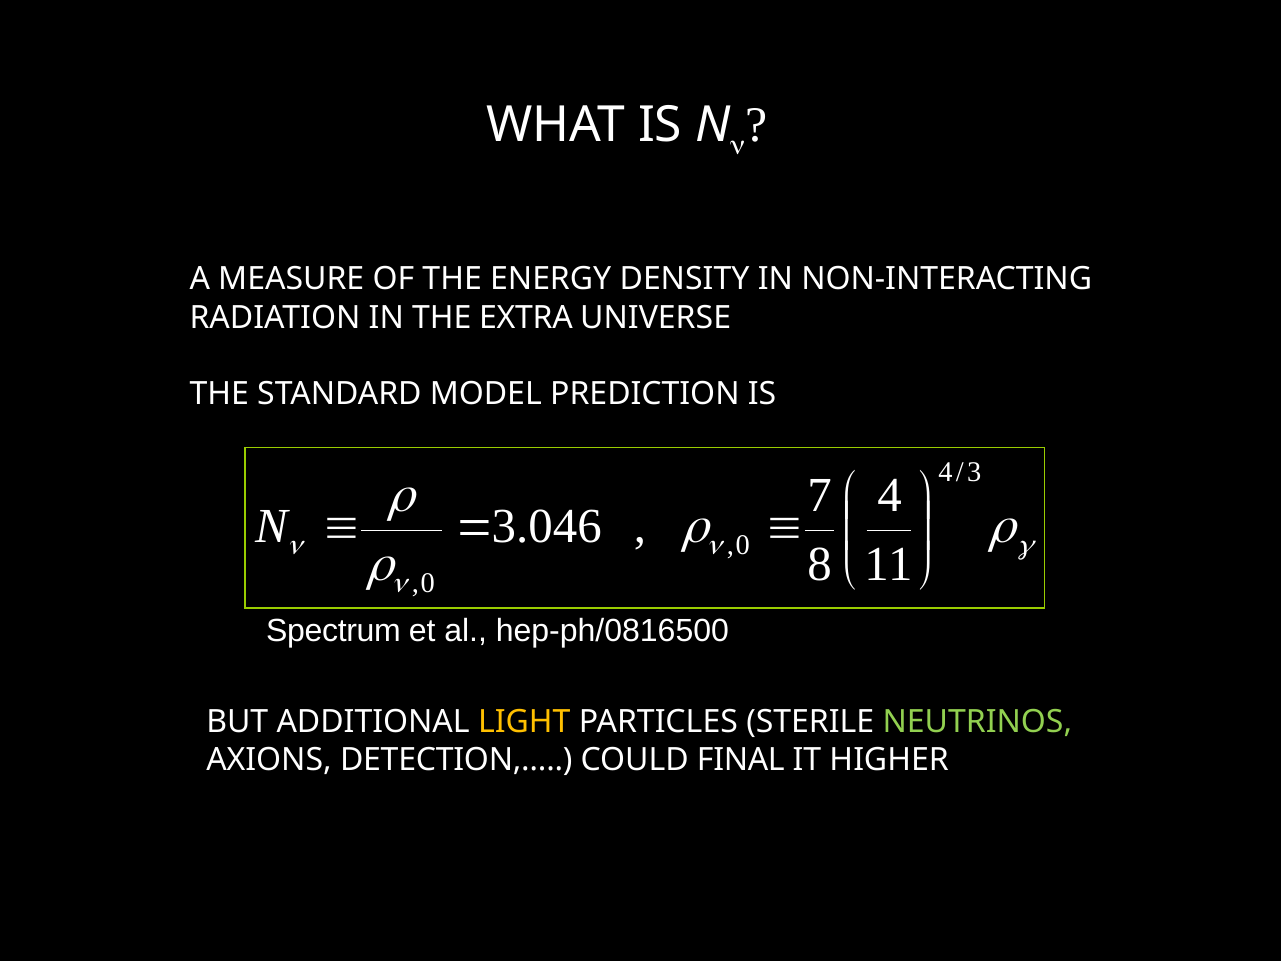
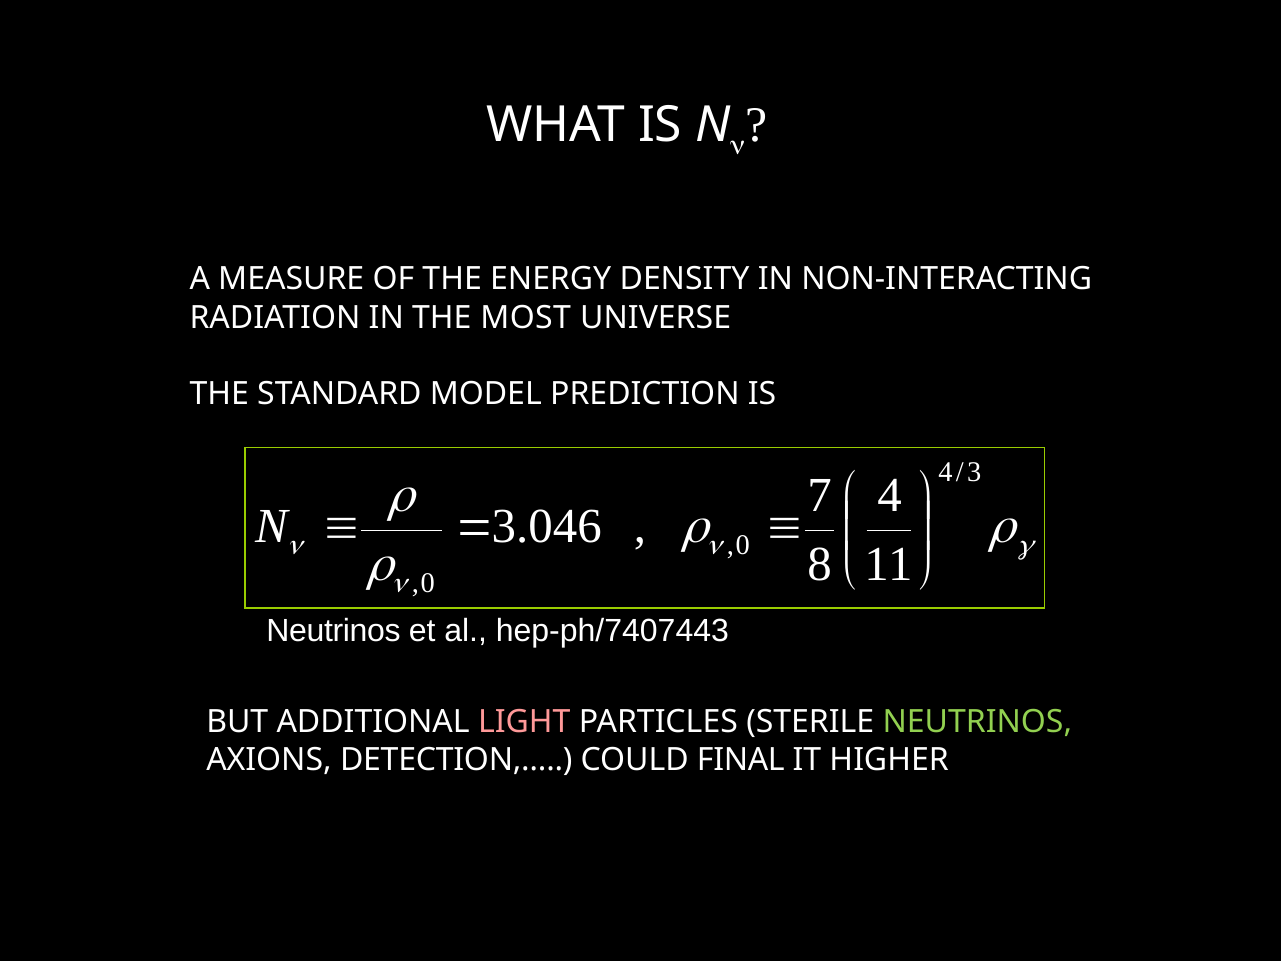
EXTRA: EXTRA -> MOST
Spectrum at (333, 631): Spectrum -> Neutrinos
hep-ph/0816500: hep-ph/0816500 -> hep-ph/7407443
LIGHT colour: yellow -> pink
